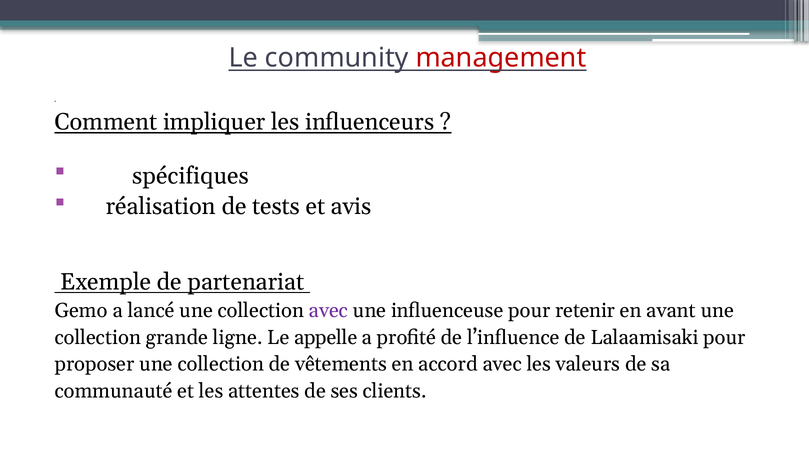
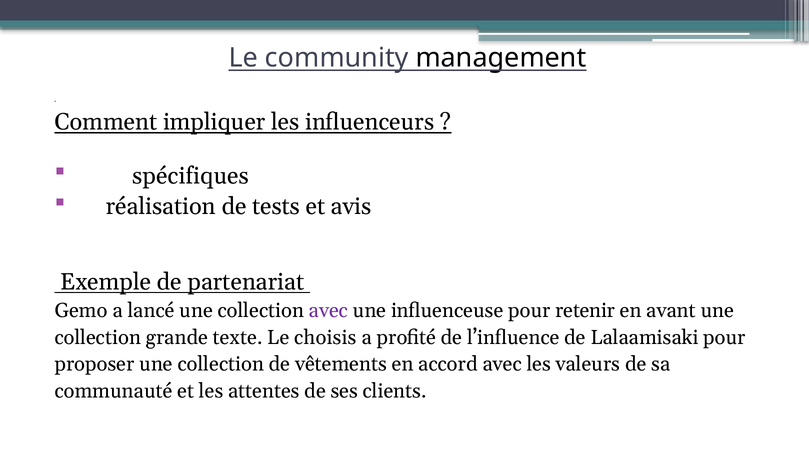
management colour: red -> black
ligne: ligne -> texte
appelle: appelle -> choisis
